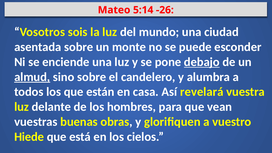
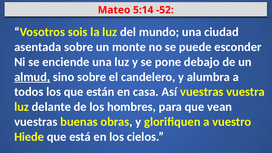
-26: -26 -> -52
debajo underline: present -> none
Así revelará: revelará -> vuestras
